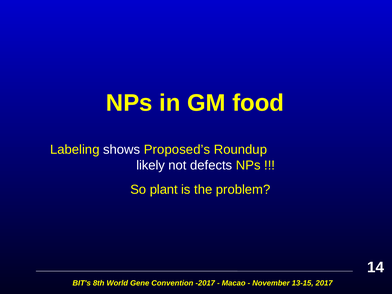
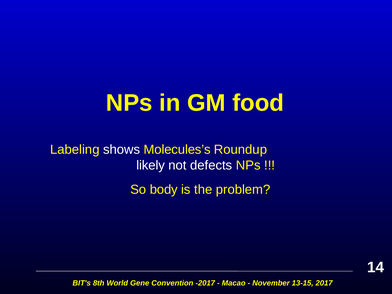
Proposed’s: Proposed’s -> Molecules’s
plant: plant -> body
